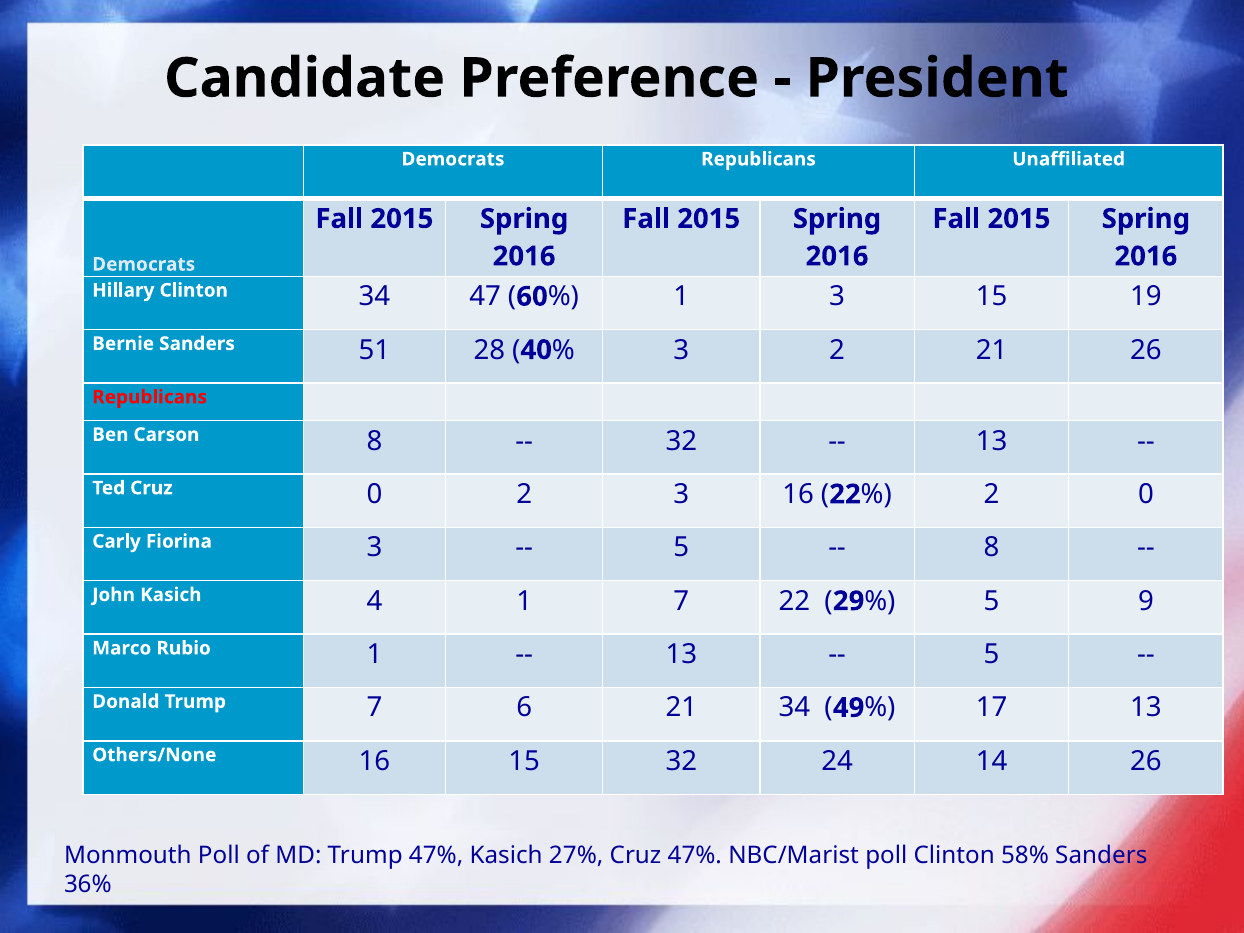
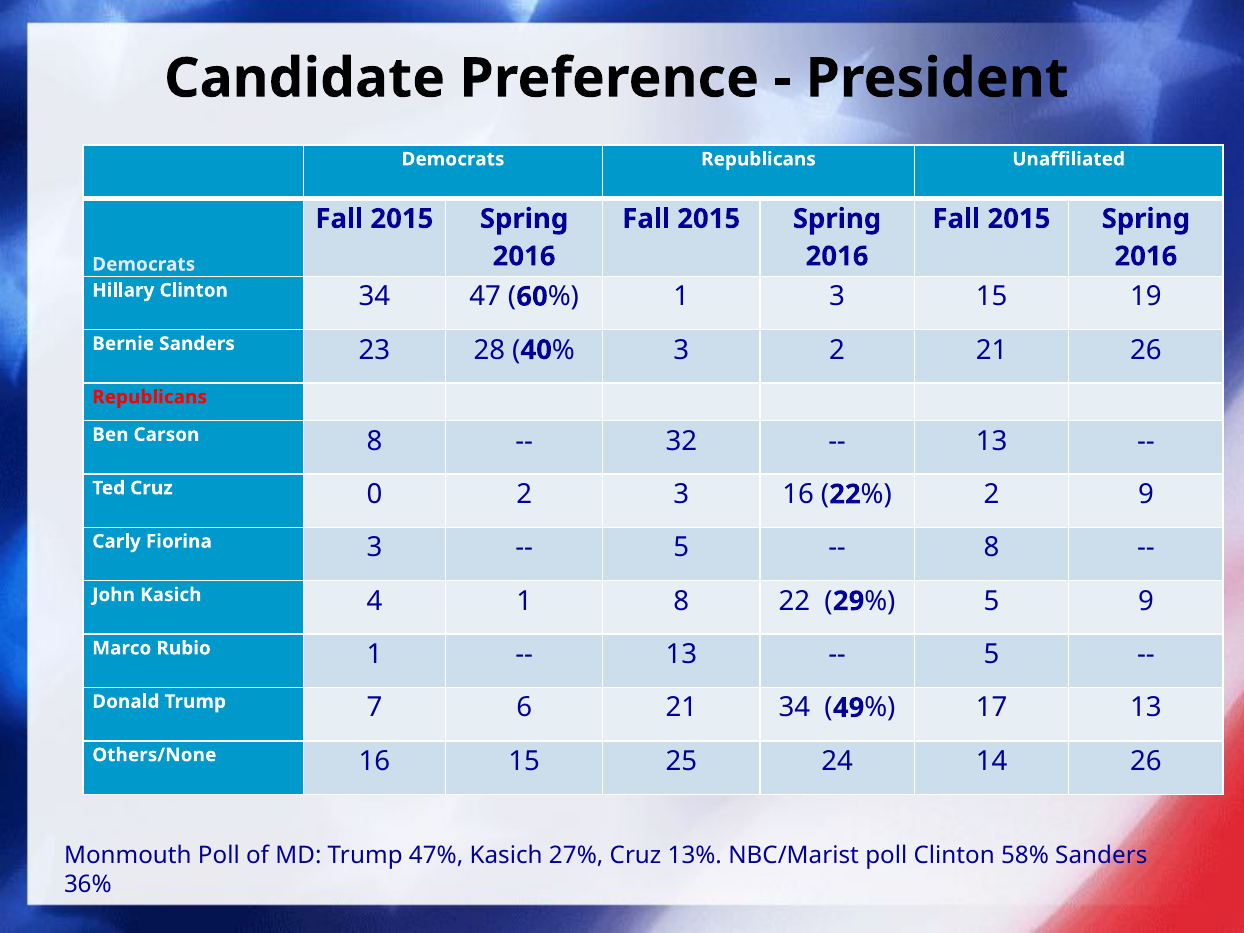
51: 51 -> 23
2 0: 0 -> 9
1 7: 7 -> 8
15 32: 32 -> 25
Cruz 47%: 47% -> 13%
